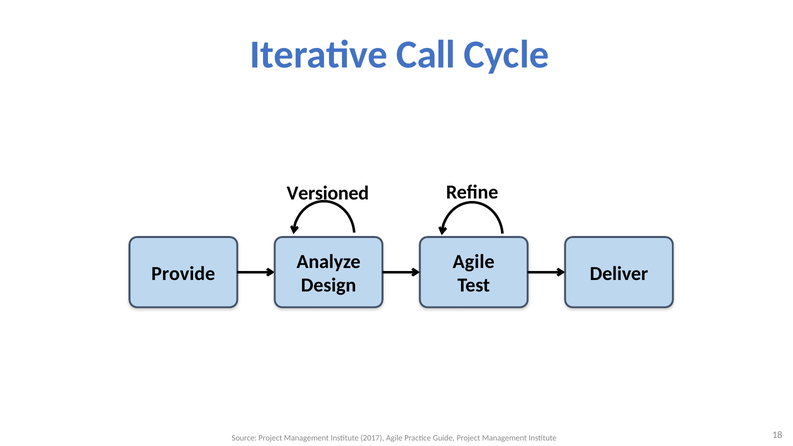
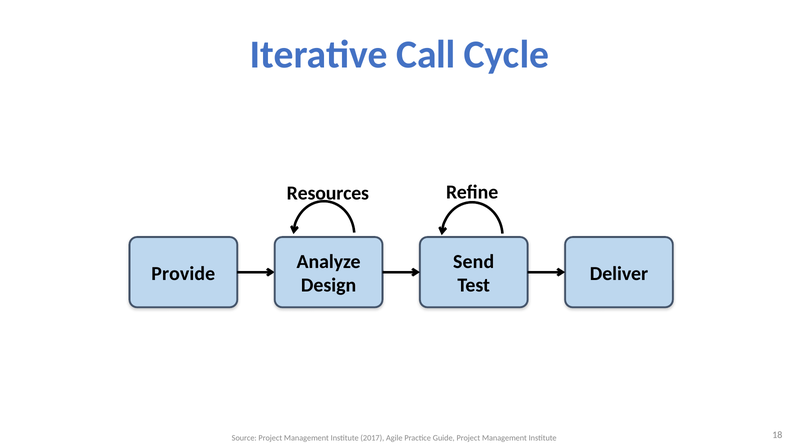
Versioned: Versioned -> Resources
Agile at (474, 262): Agile -> Send
